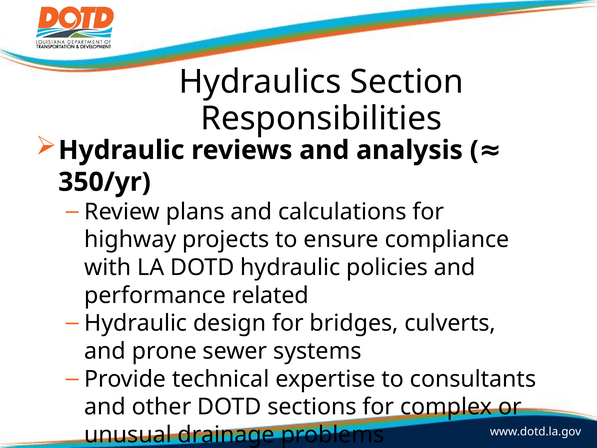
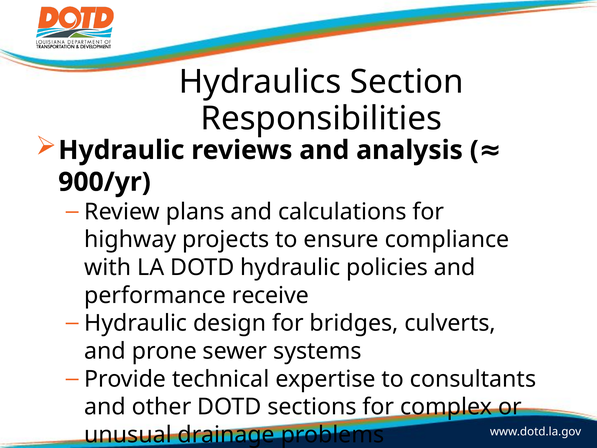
350/yr: 350/yr -> 900/yr
related: related -> receive
